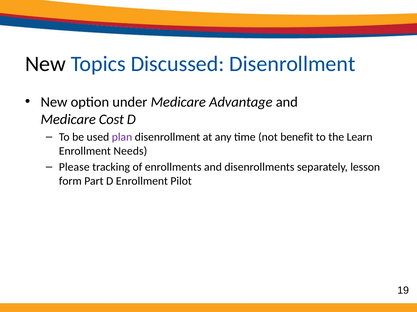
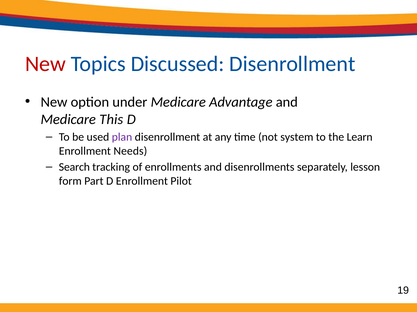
New at (45, 64) colour: black -> red
Cost: Cost -> This
benefit: benefit -> system
Please: Please -> Search
